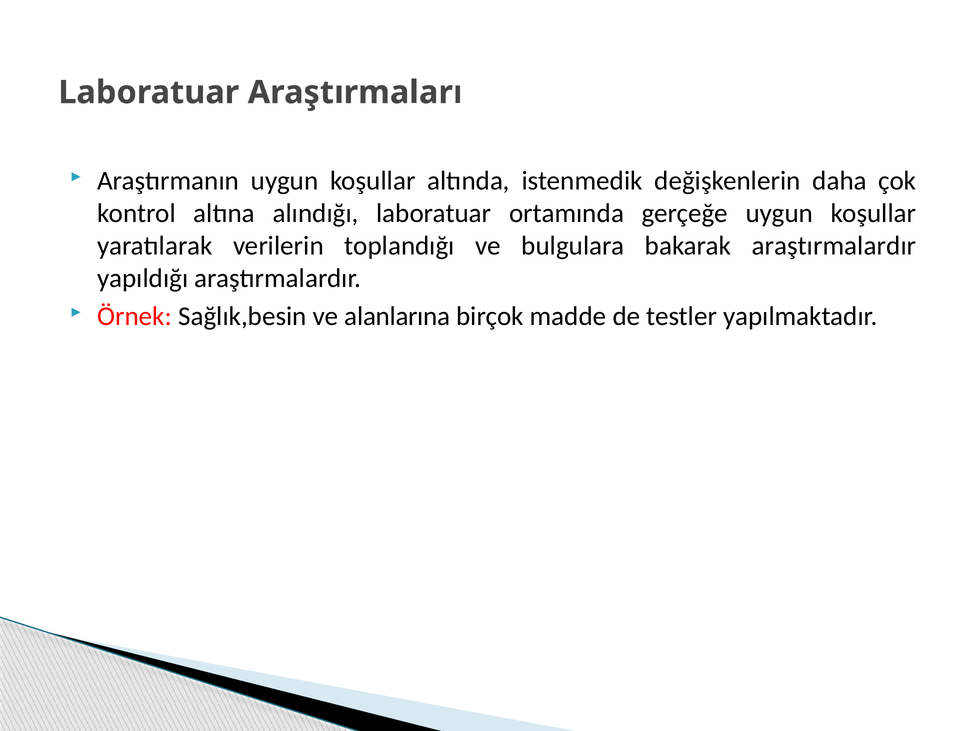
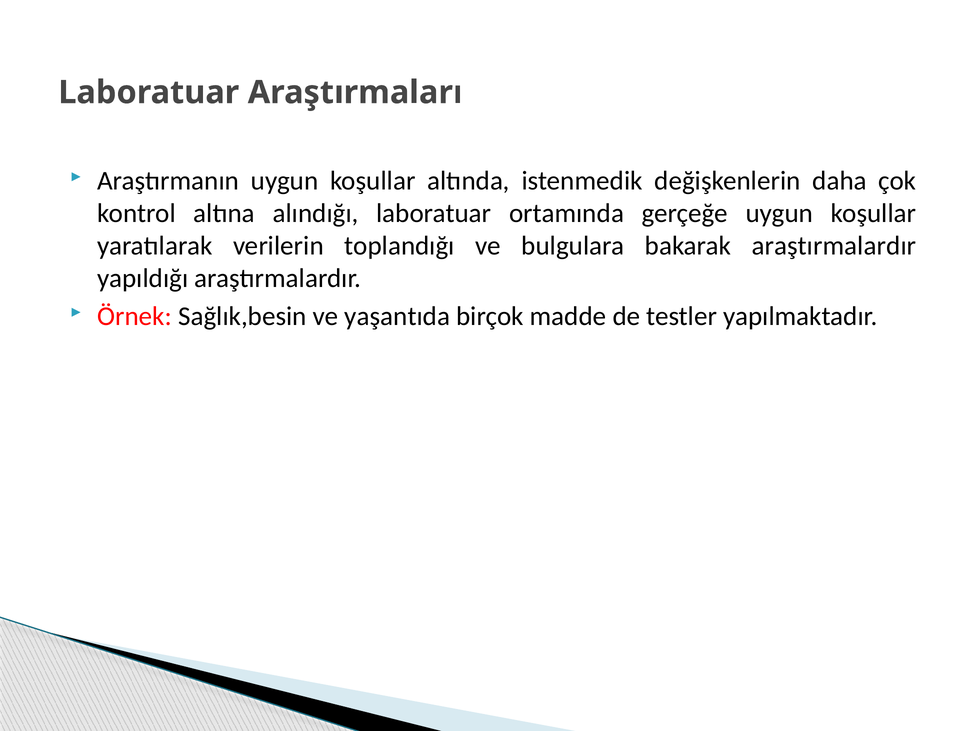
alanlarına: alanlarına -> yaşantıda
